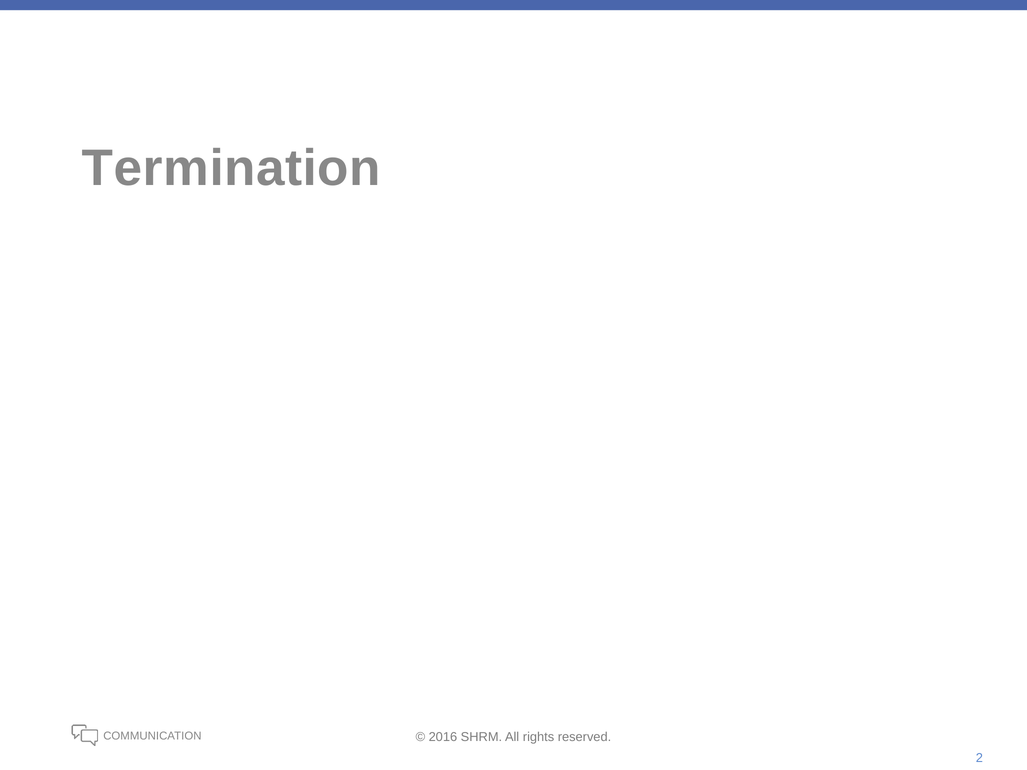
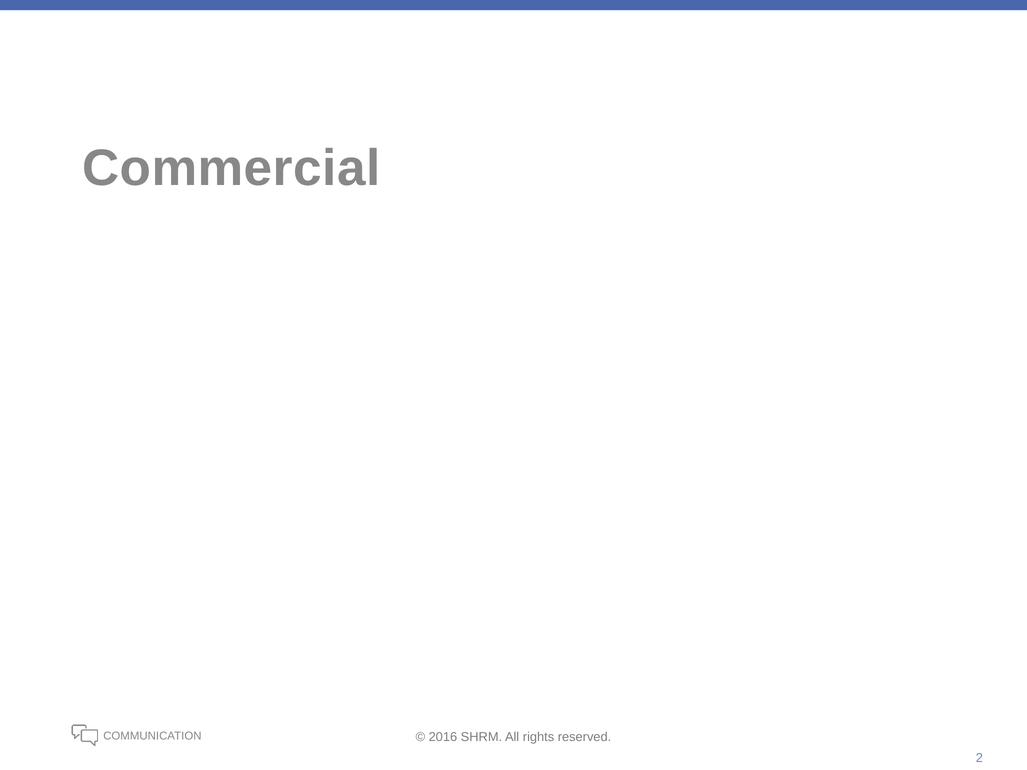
Termination: Termination -> Commercial
